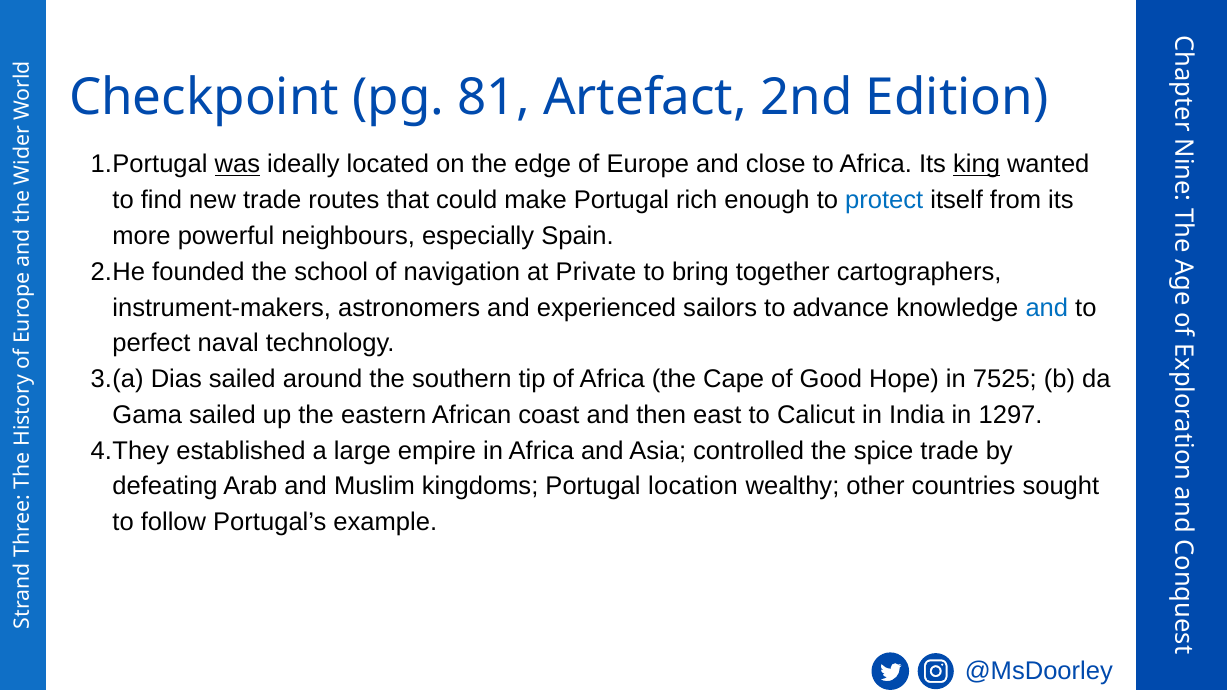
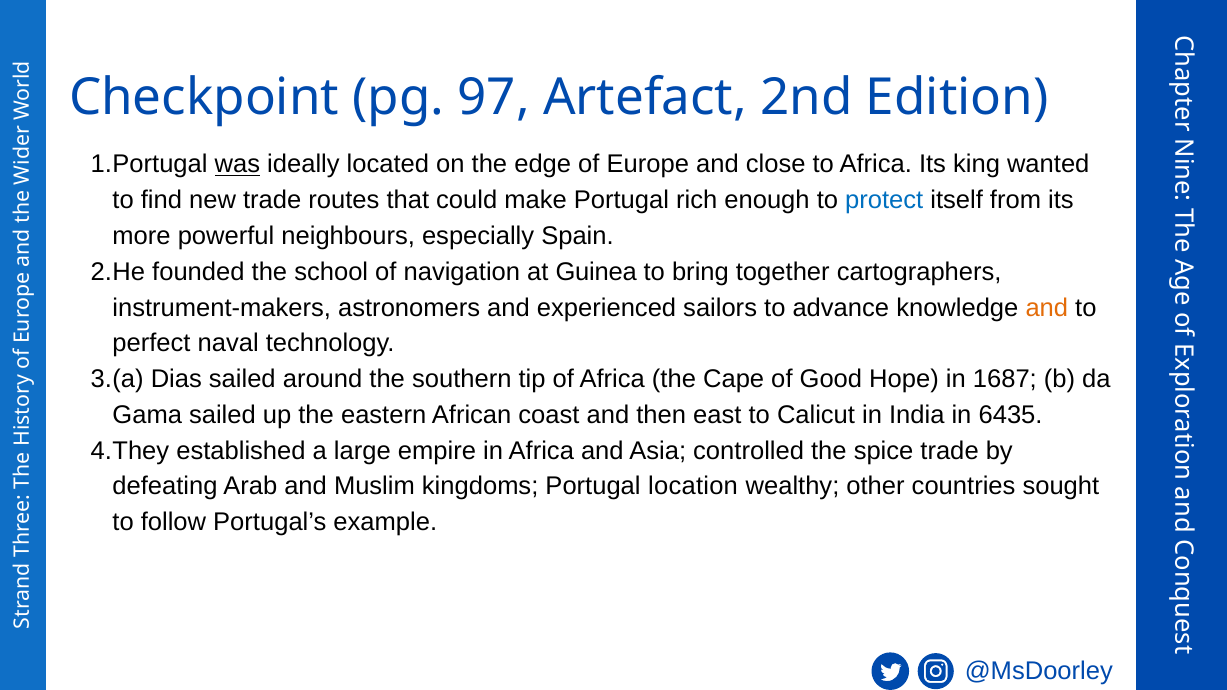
81: 81 -> 97
king underline: present -> none
Private: Private -> Guinea
and at (1047, 308) colour: blue -> orange
7525: 7525 -> 1687
1297: 1297 -> 6435
